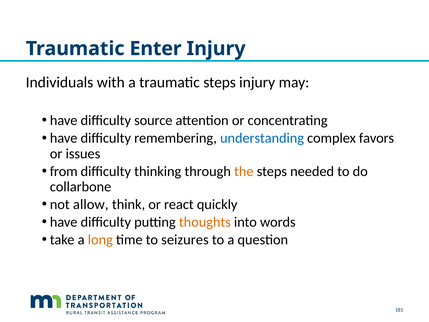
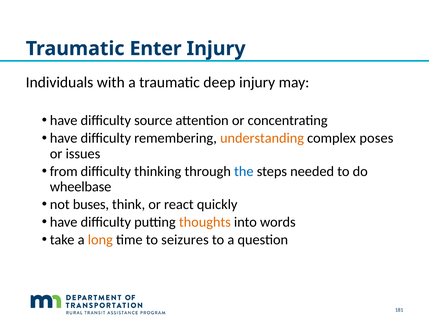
traumatic steps: steps -> deep
understanding colour: blue -> orange
favors: favors -> poses
the colour: orange -> blue
collarbone: collarbone -> wheelbase
allow: allow -> buses
